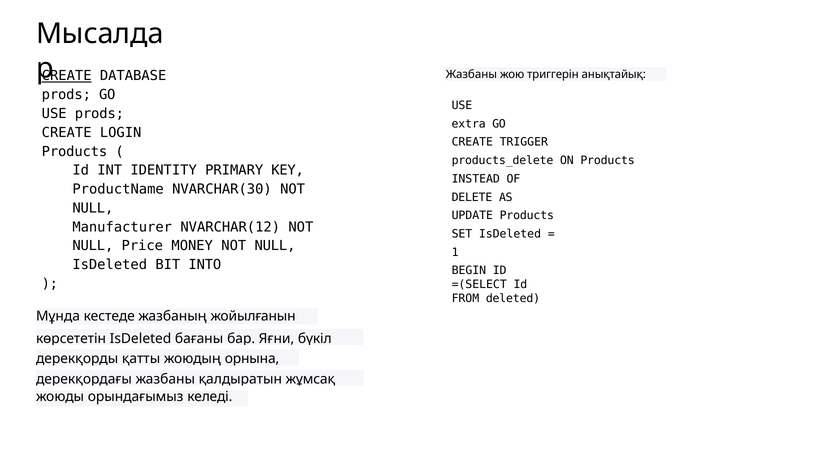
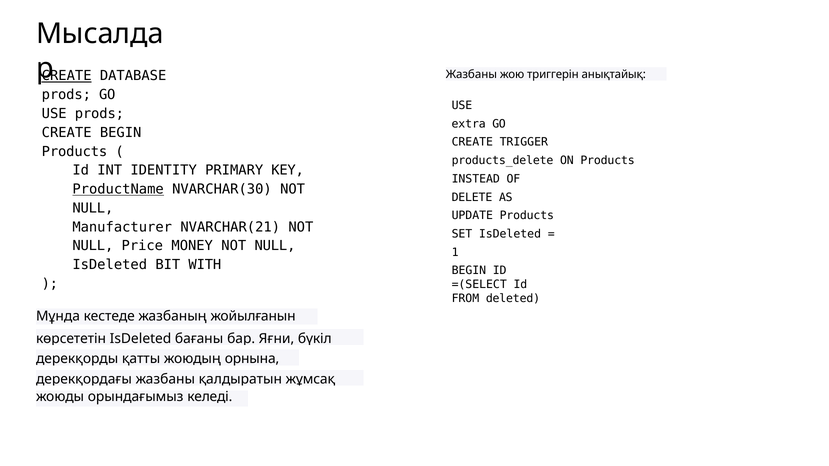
CREATE LOGIN: LOGIN -> BEGIN
ProductName underline: none -> present
NVARCHAR(12: NVARCHAR(12 -> NVARCHAR(21
INTO: INTO -> WITH
